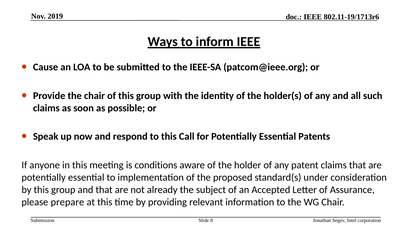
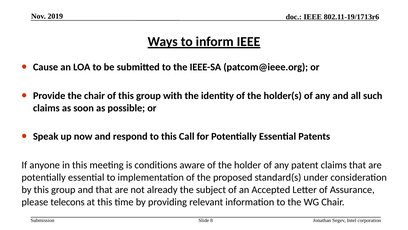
prepare: prepare -> telecons
